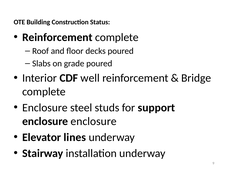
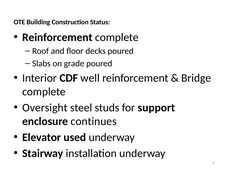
Enclosure at (45, 108): Enclosure -> Oversight
enclosure enclosure: enclosure -> continues
lines: lines -> used
